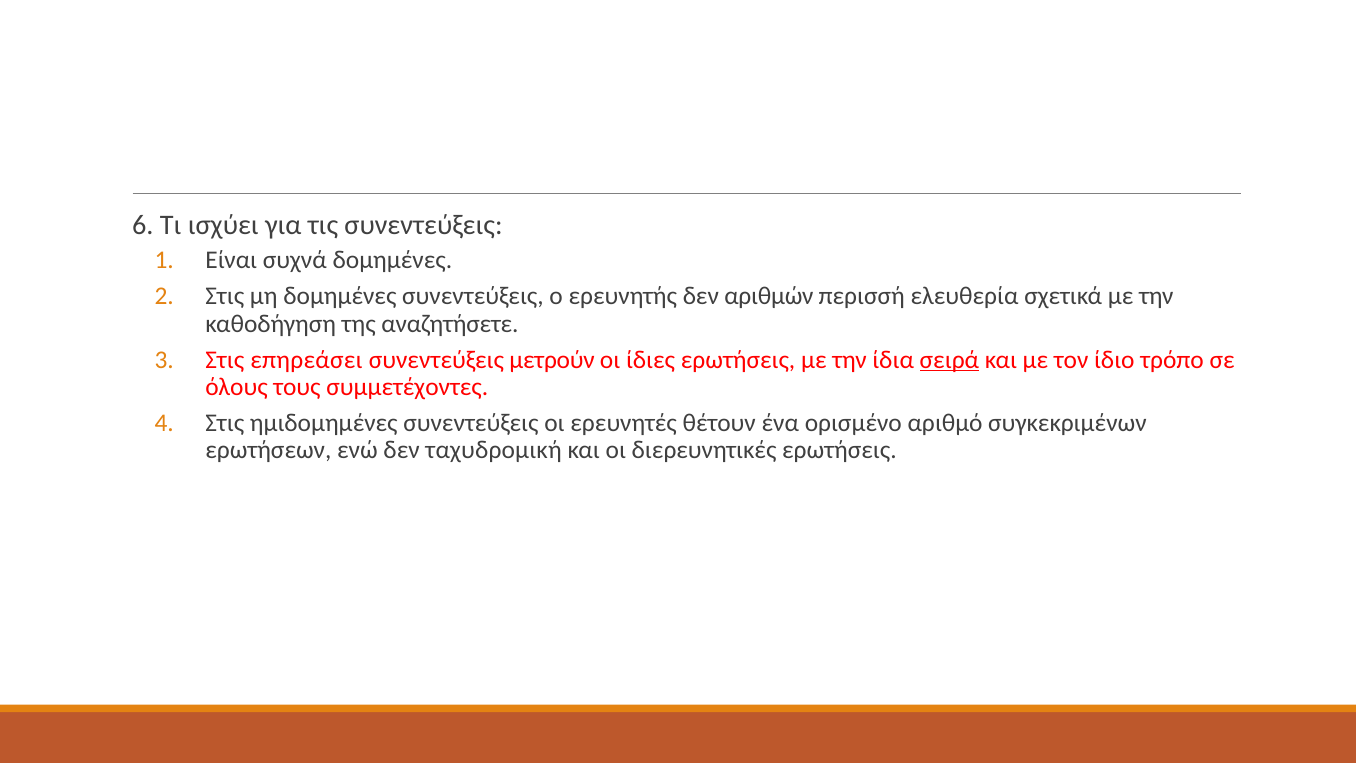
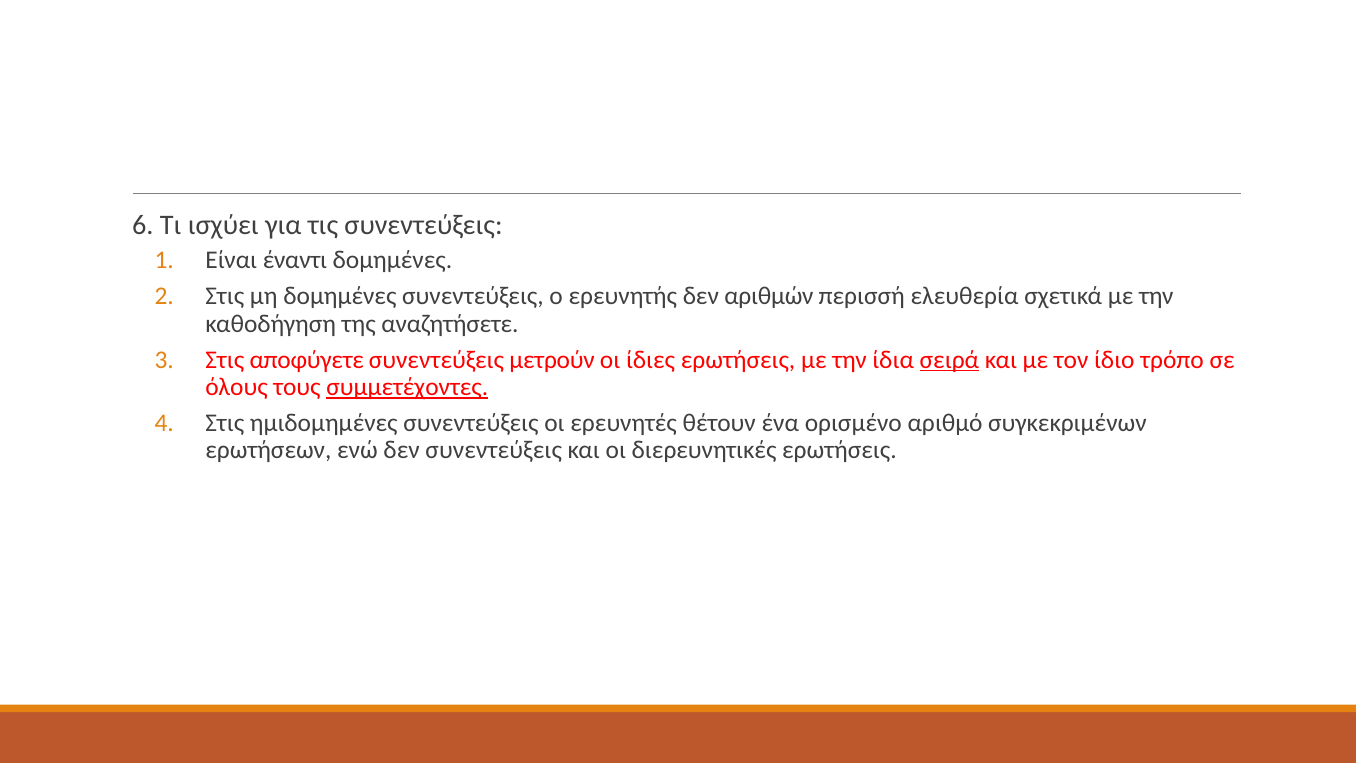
συχνά: συχνά -> έναντι
επηρεάσει: επηρεάσει -> αποφύγετε
συμμετέχοντες underline: none -> present
δεν ταχυδρομική: ταχυδρομική -> συνεντεύξεις
